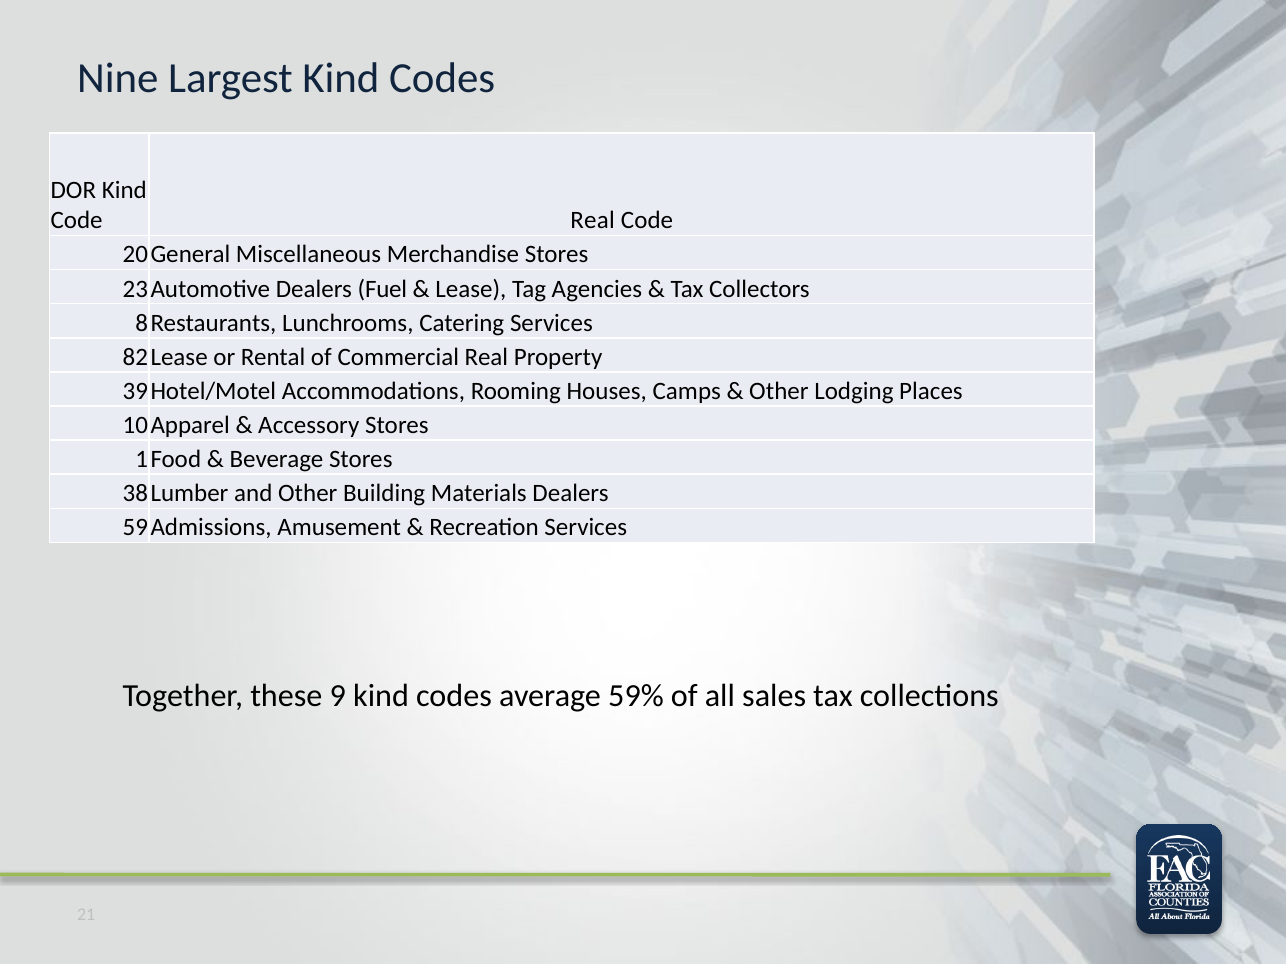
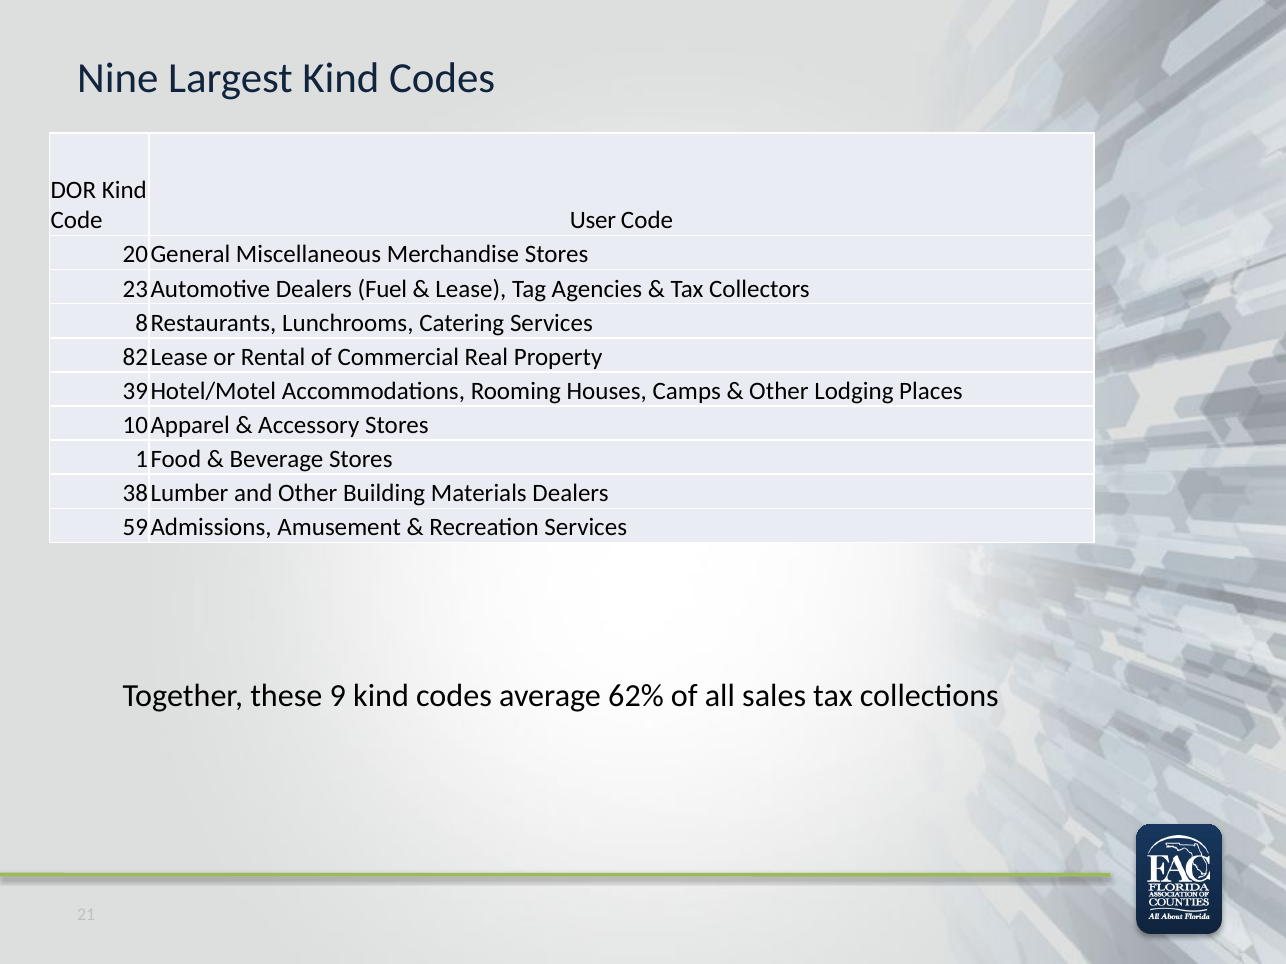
Code Real: Real -> User
59%: 59% -> 62%
